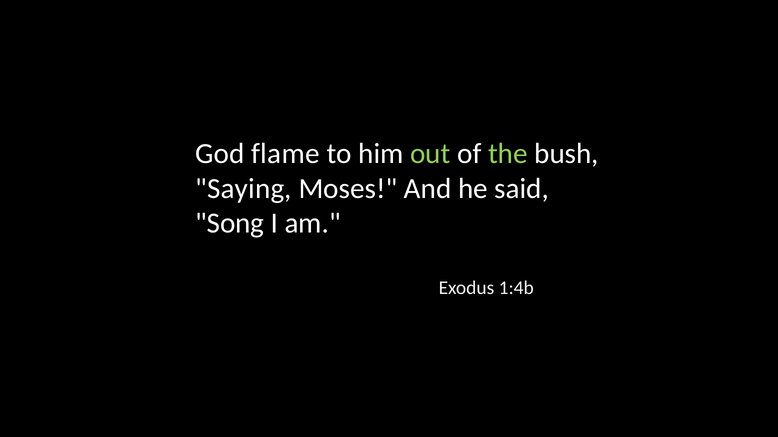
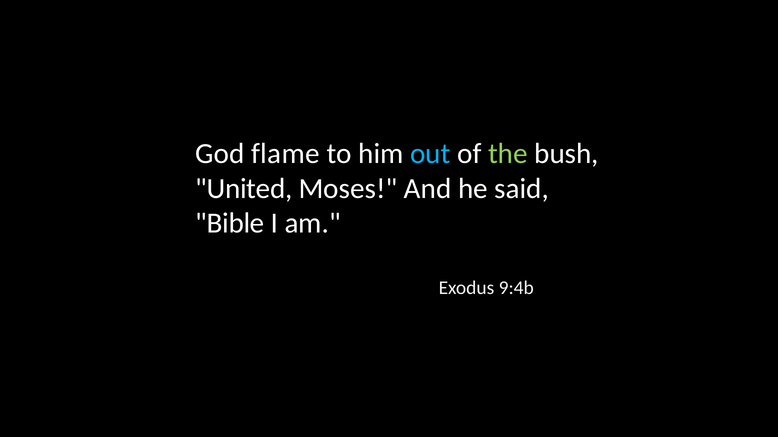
out colour: light green -> light blue
Saying: Saying -> United
Song: Song -> Bible
1:4b: 1:4b -> 9:4b
